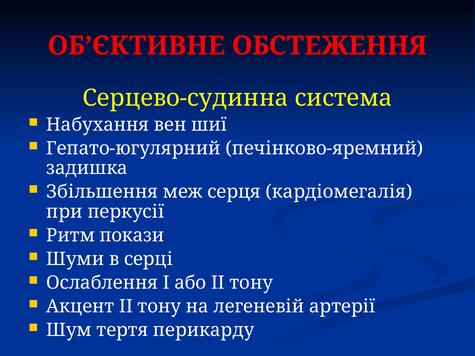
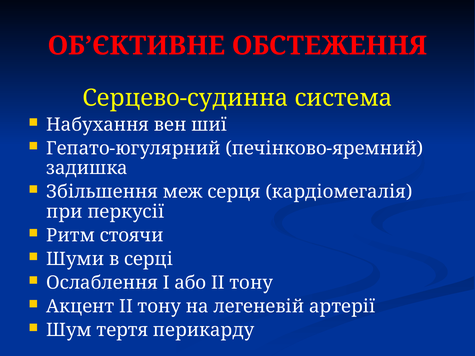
покази: покази -> стоячи
